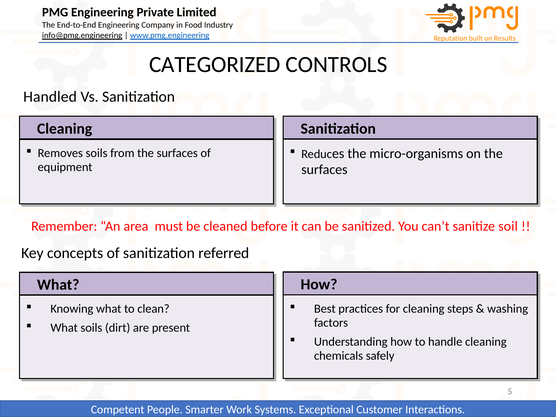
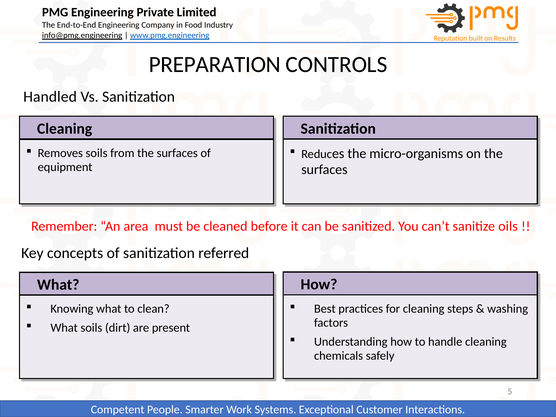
CATEGORIZED: CATEGORIZED -> PREPARATION
soil: soil -> oils
